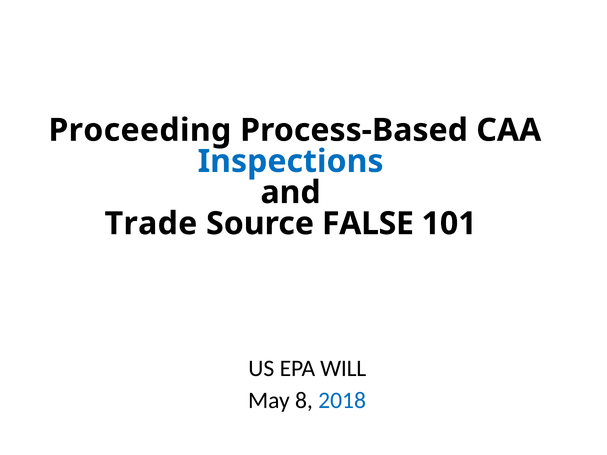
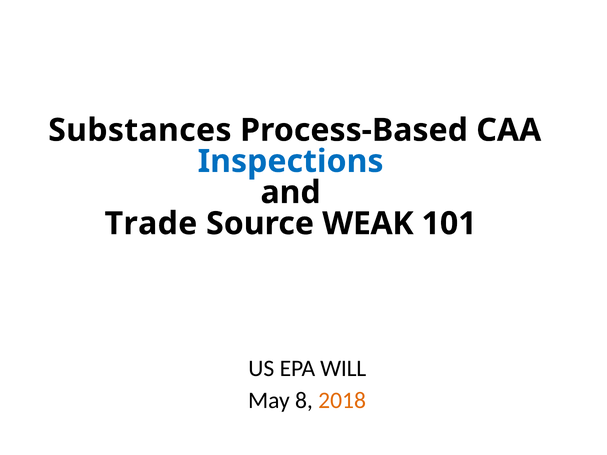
Proceeding: Proceeding -> Substances
FALSE: FALSE -> WEAK
2018 colour: blue -> orange
